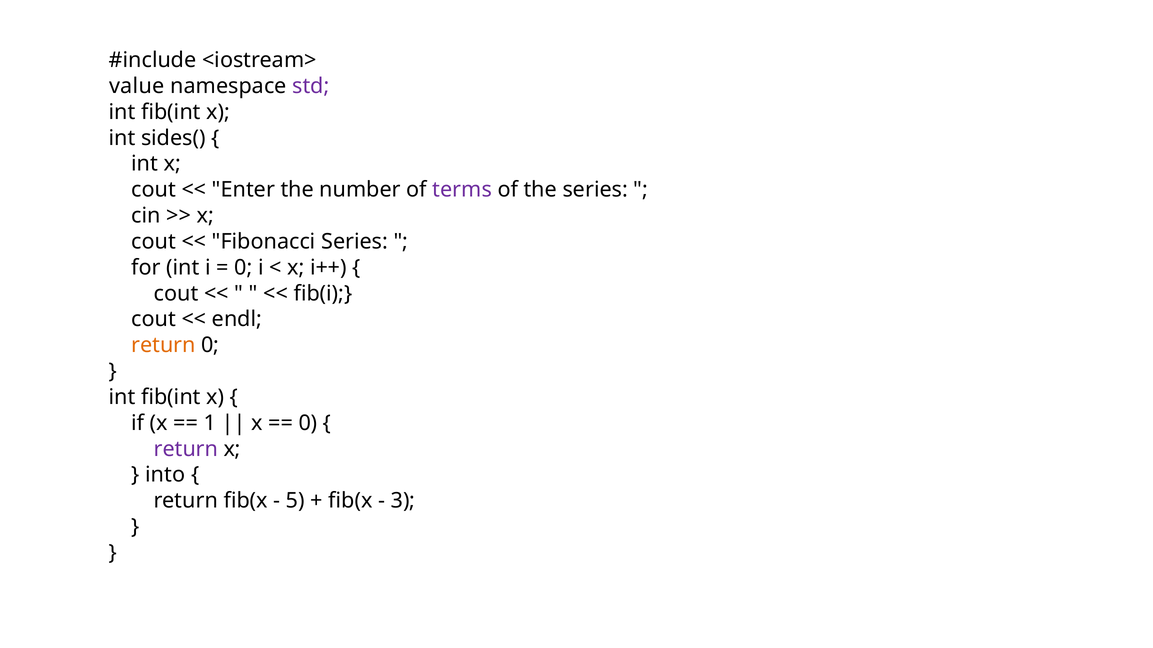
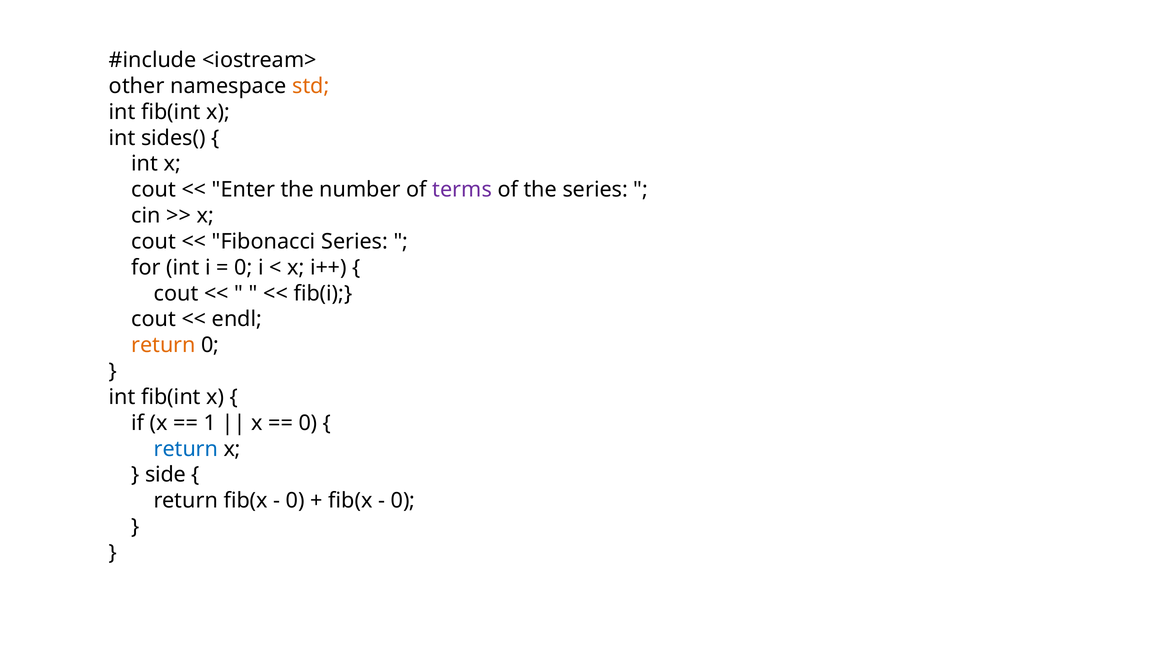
value: value -> other
std colour: purple -> orange
return at (186, 449) colour: purple -> blue
into: into -> side
5 at (295, 501): 5 -> 0
3 at (403, 501): 3 -> 0
